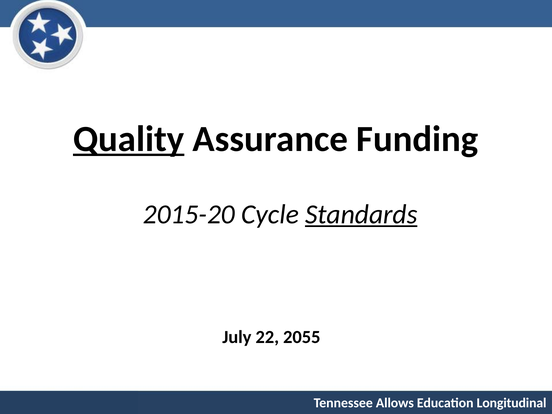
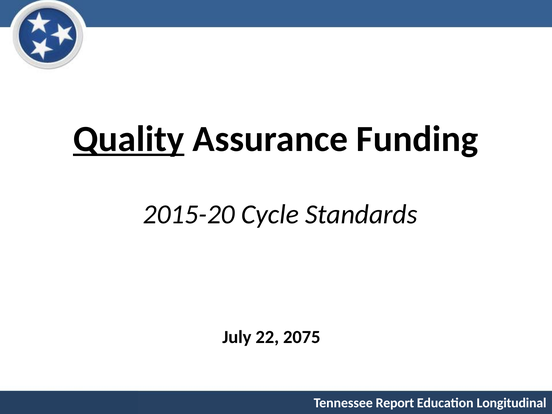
Standards underline: present -> none
2055: 2055 -> 2075
Allows: Allows -> Report
